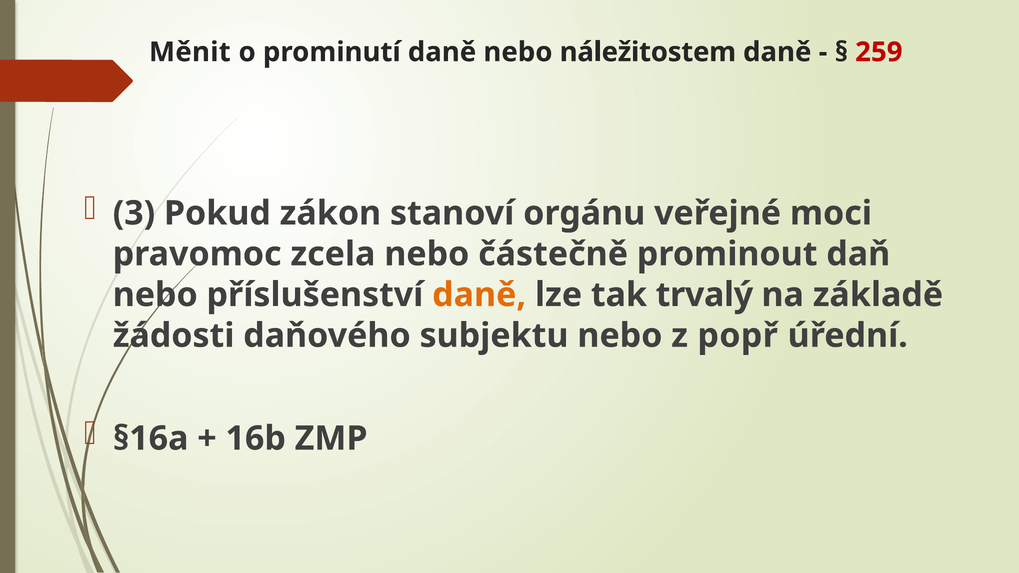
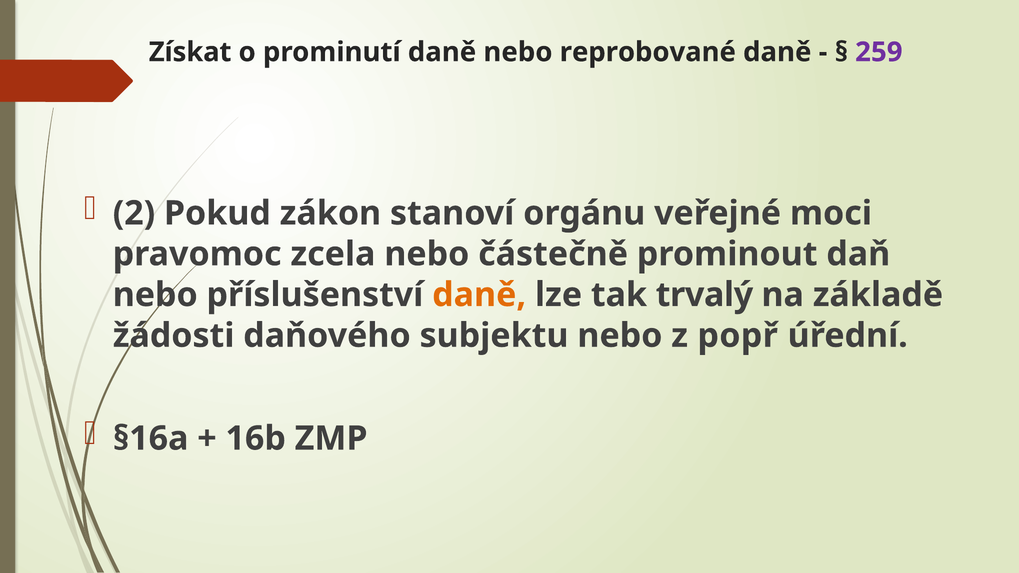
Měnit: Měnit -> Získat
náležitostem: náležitostem -> reprobované
259 colour: red -> purple
3: 3 -> 2
